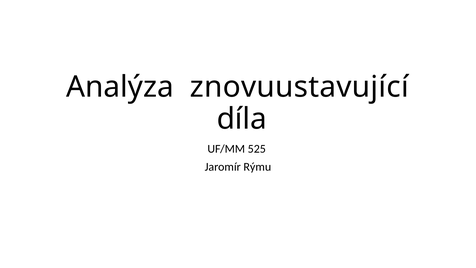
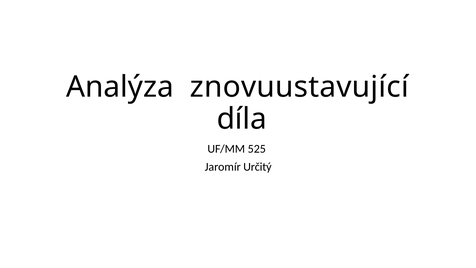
Rýmu: Rýmu -> Určitý
